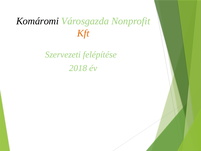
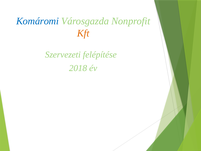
Komáromi colour: black -> blue
